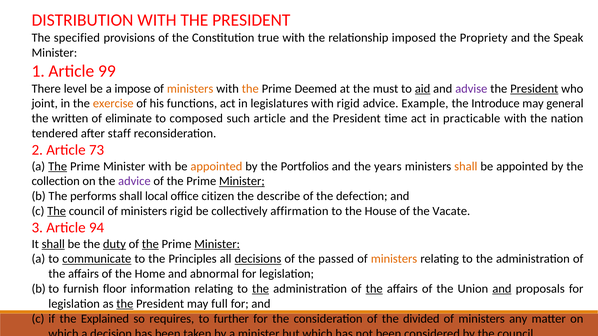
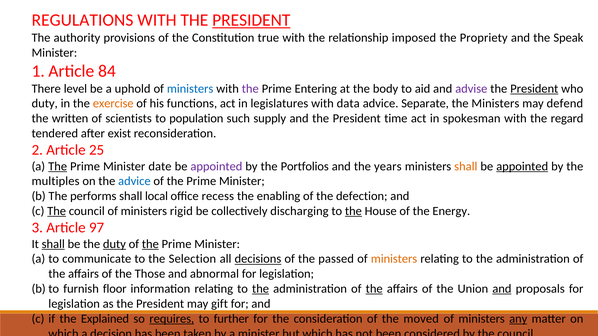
DISTRIBUTION: DISTRIBUTION -> REGULATIONS
PRESIDENT at (251, 20) underline: none -> present
specified: specified -> authority
99: 99 -> 84
impose: impose -> uphold
ministers at (190, 89) colour: orange -> blue
the at (250, 89) colour: orange -> purple
Deemed: Deemed -> Entering
must: must -> body
aid underline: present -> none
joint at (45, 104): joint -> duty
with rigid: rigid -> data
Example: Example -> Separate
the Introduce: Introduce -> Ministers
general: general -> defend
eliminate: eliminate -> scientists
composed: composed -> population
such article: article -> supply
practicable: practicable -> spokesman
nation: nation -> regard
staff: staff -> exist
73: 73 -> 25
Minister with: with -> date
appointed at (216, 166) colour: orange -> purple
appointed at (522, 166) underline: none -> present
collection: collection -> multiples
advice at (134, 181) colour: purple -> blue
Minister at (242, 181) underline: present -> none
citizen: citizen -> recess
describe: describe -> enabling
affirmation: affirmation -> discharging
the at (353, 211) underline: none -> present
Vacate: Vacate -> Energy
94: 94 -> 97
Minister at (217, 244) underline: present -> none
communicate underline: present -> none
Principles: Principles -> Selection
Home: Home -> Those
the at (125, 304) underline: present -> none
full: full -> gift
requires underline: none -> present
divided: divided -> moved
any underline: none -> present
